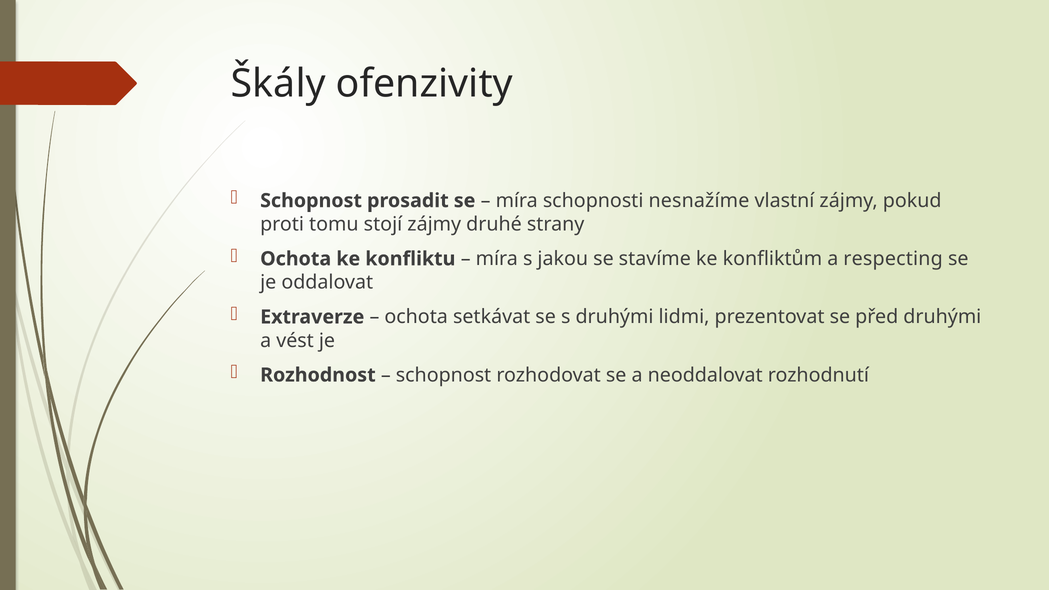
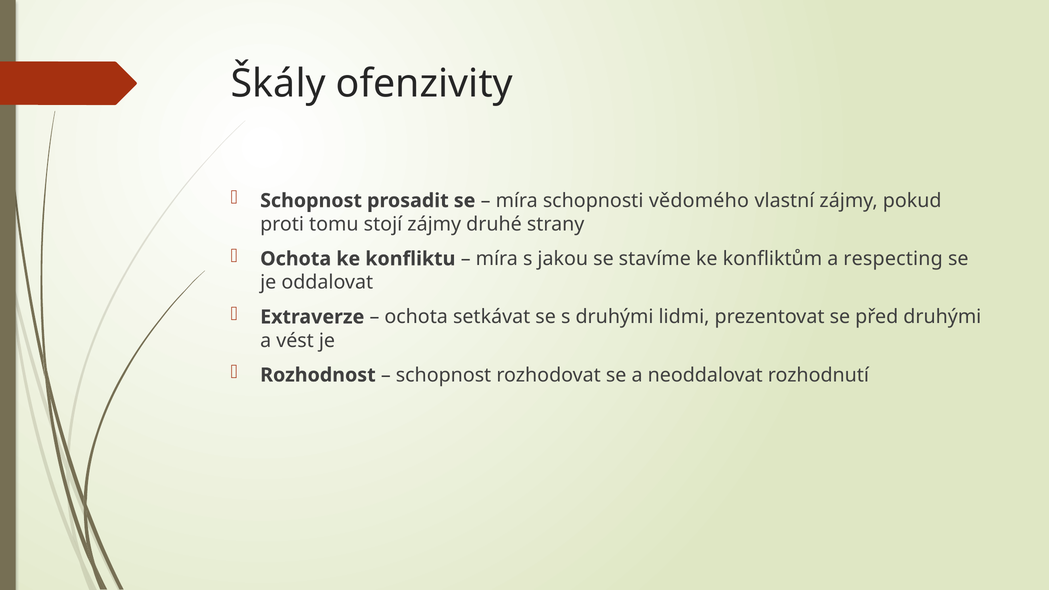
nesnažíme: nesnažíme -> vědomého
